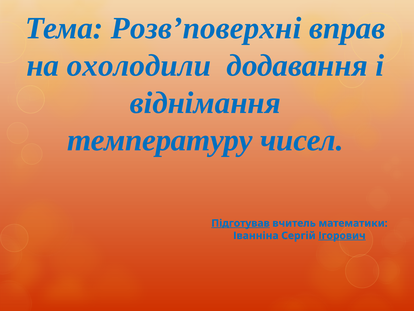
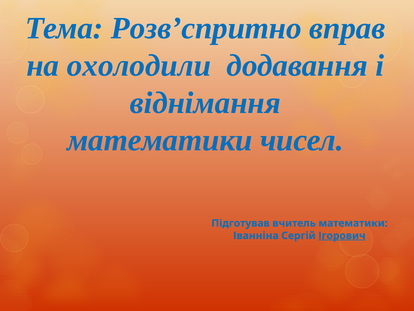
Розв’поверхні: Розв’поверхні -> Розв’спритно
температуру at (160, 140): температуру -> математики
Підготував underline: present -> none
